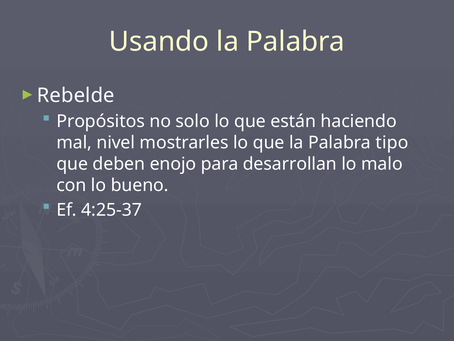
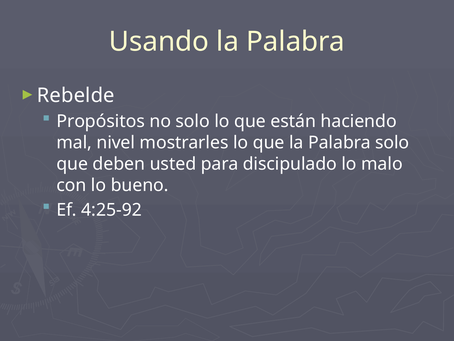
Palabra tipo: tipo -> solo
enojo: enojo -> usted
desarrollan: desarrollan -> discipulado
4:25-37: 4:25-37 -> 4:25-92
